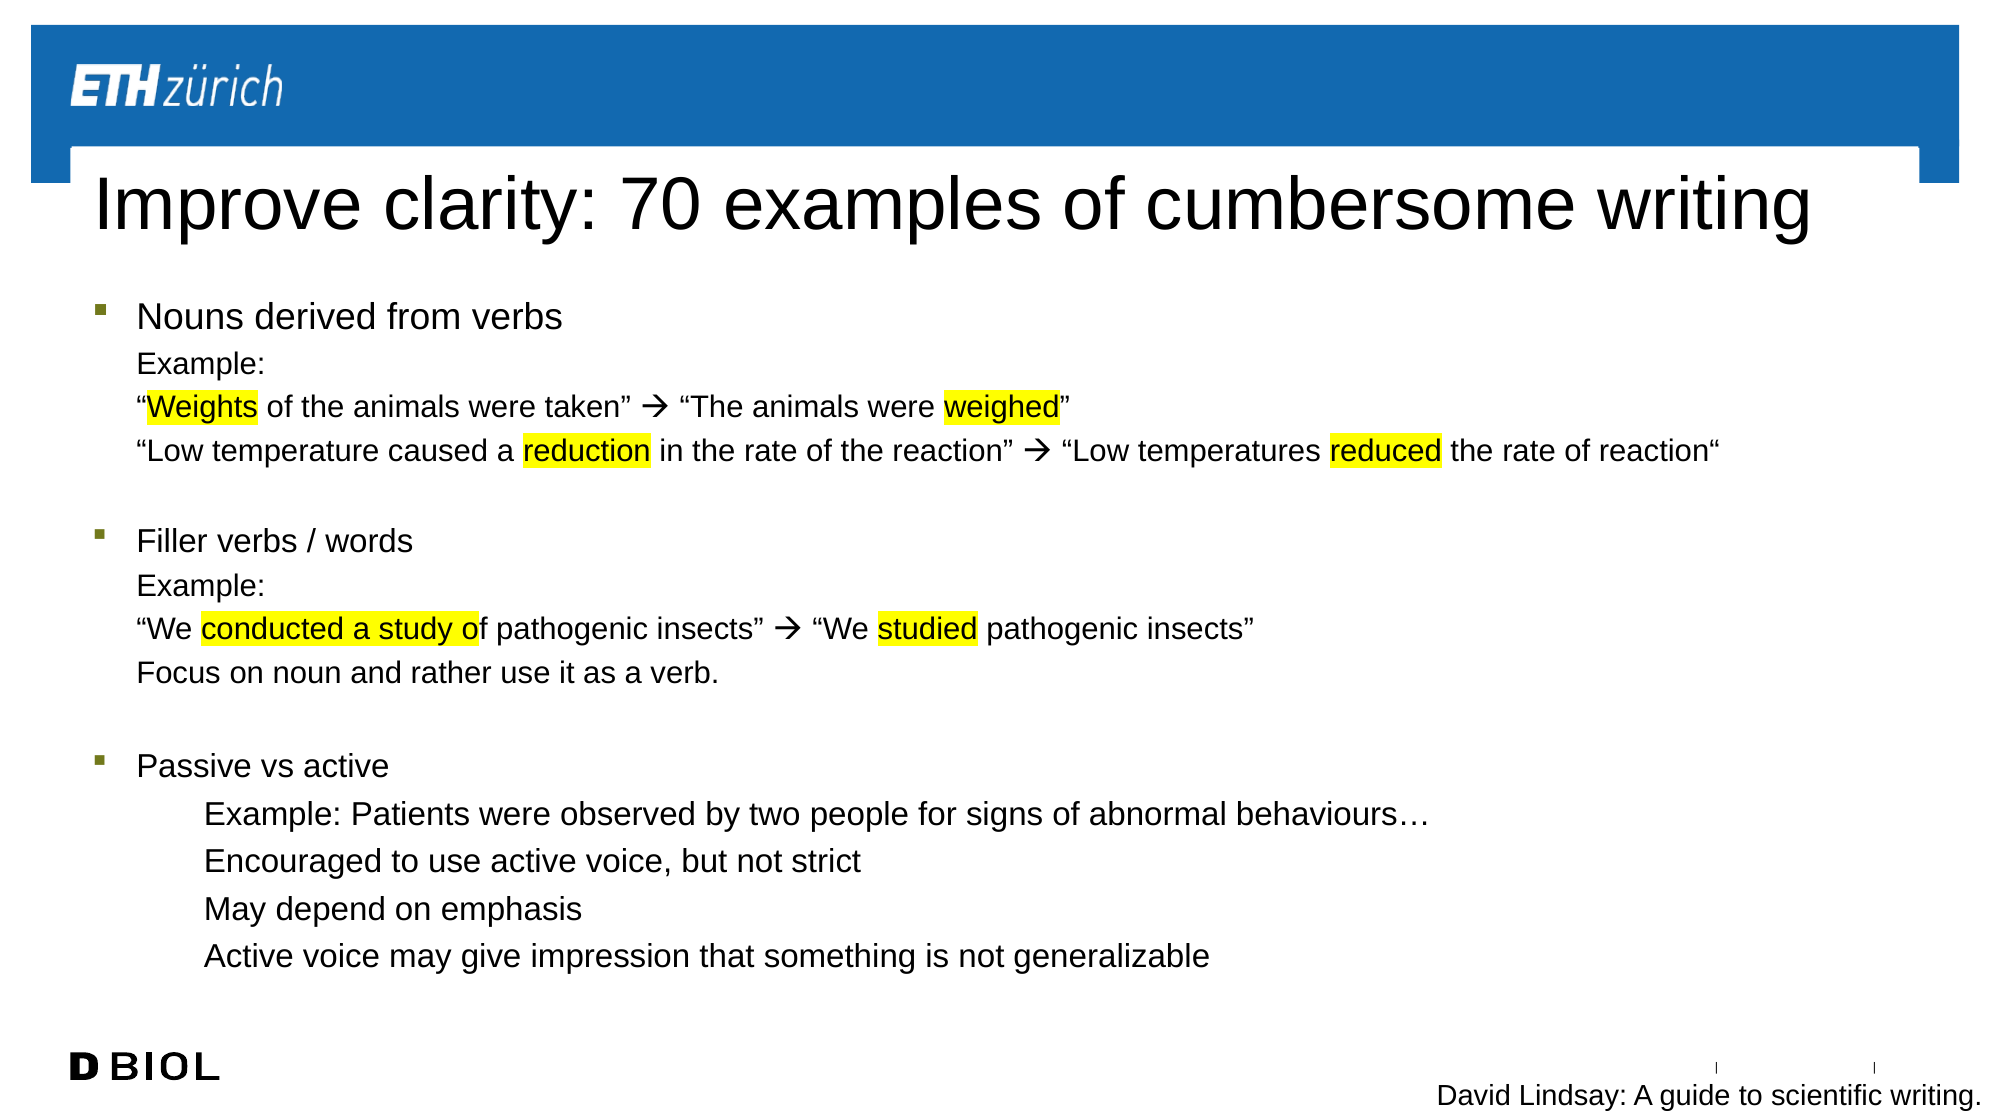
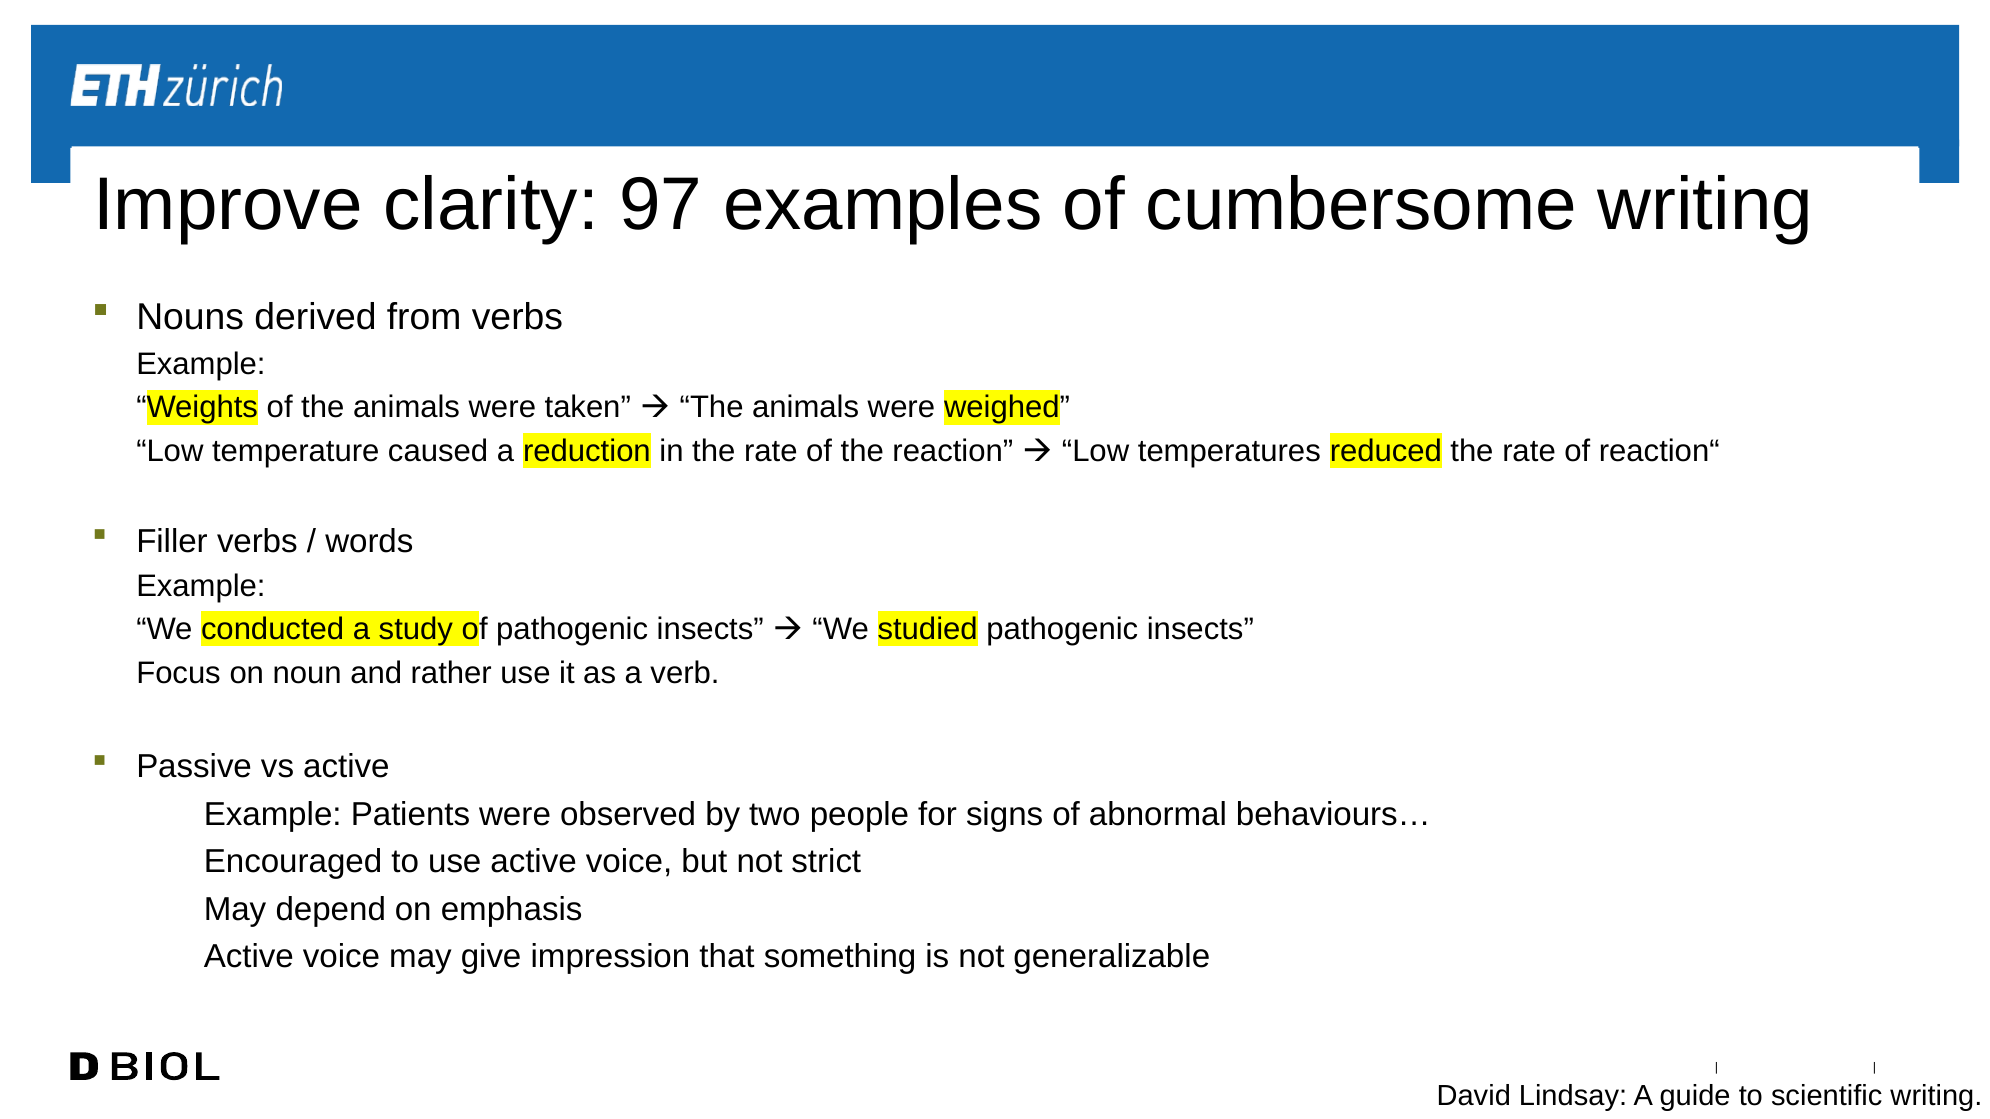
70: 70 -> 97
